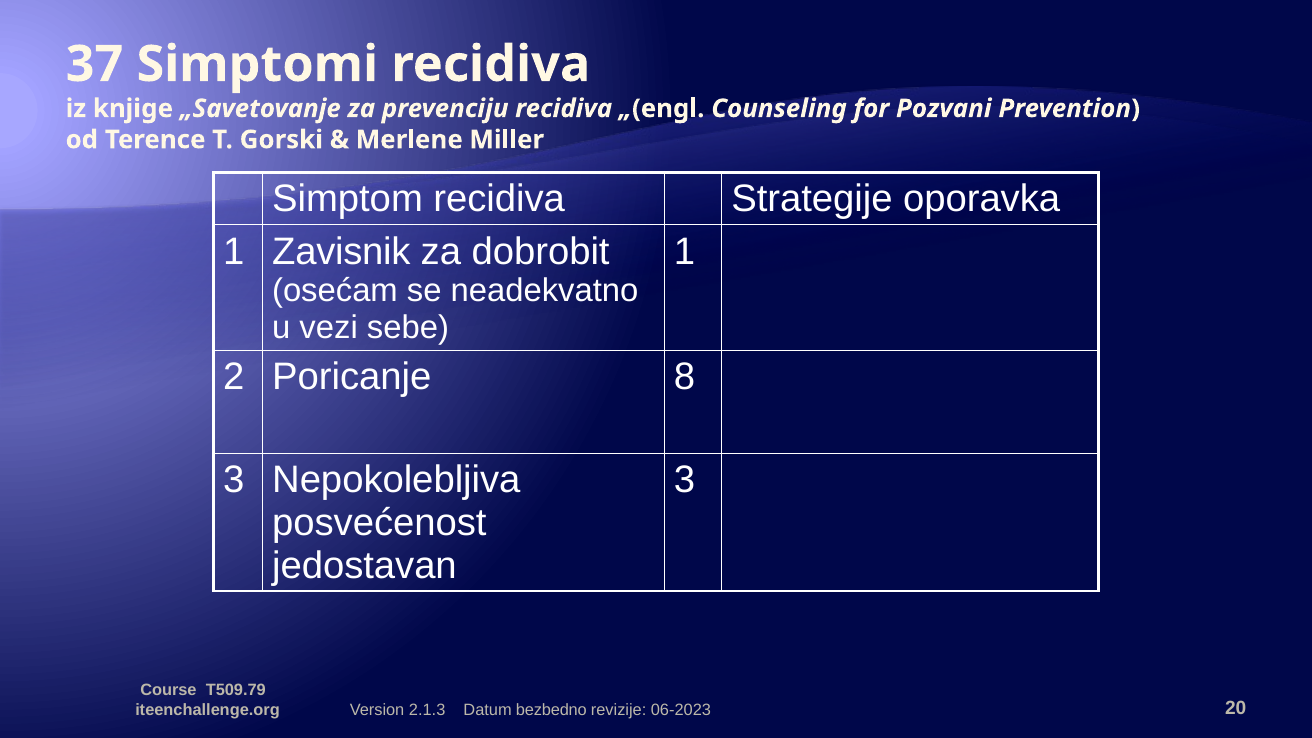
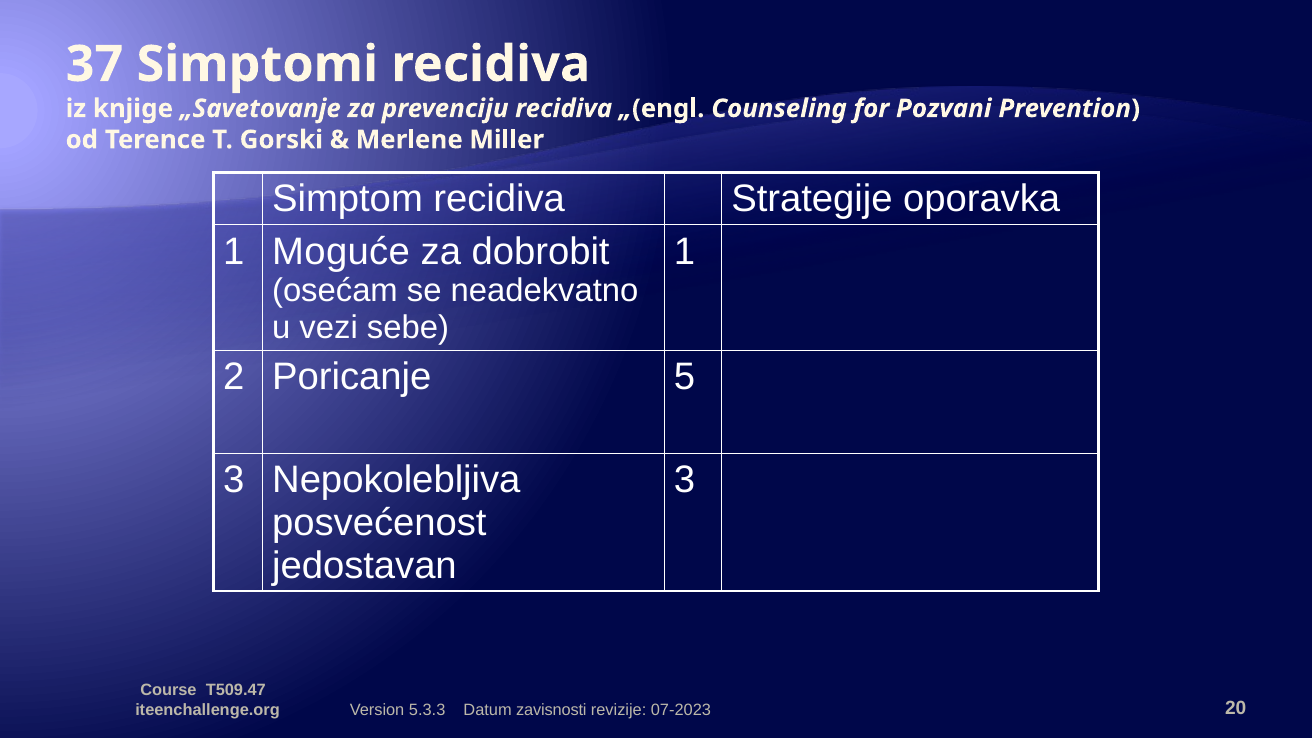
Zavisnik: Zavisnik -> Moguće
8: 8 -> 5
T509.79: T509.79 -> T509.47
2.1.3: 2.1.3 -> 5.3.3
bezbedno: bezbedno -> zavisnosti
06-2023: 06-2023 -> 07-2023
